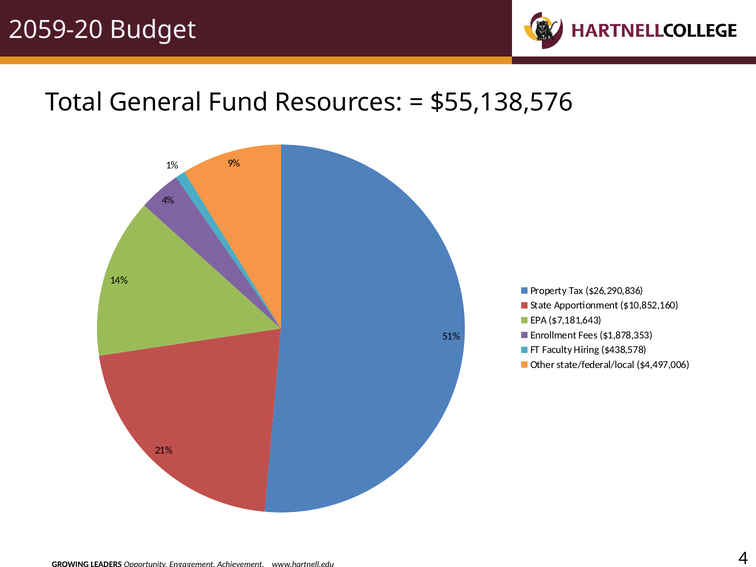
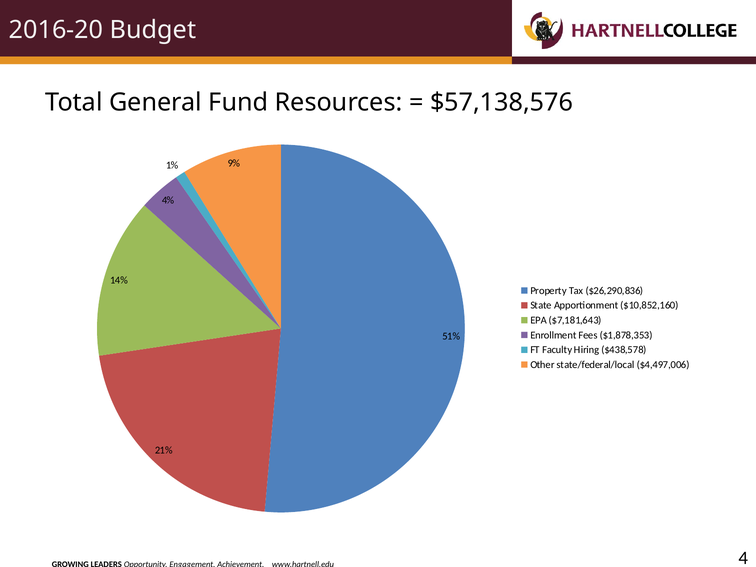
2059-20: 2059-20 -> 2016-20
$55,138,576: $55,138,576 -> $57,138,576
